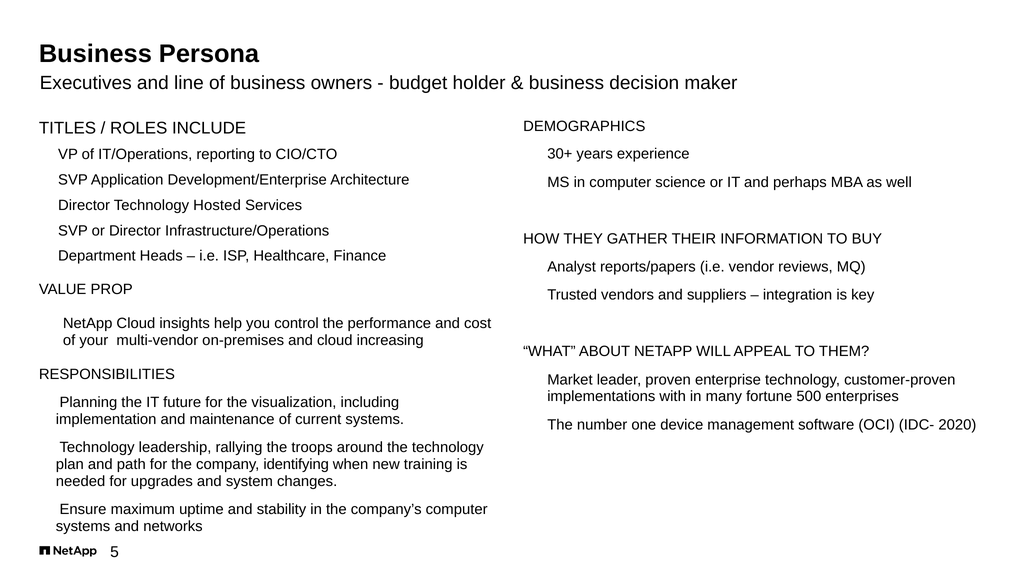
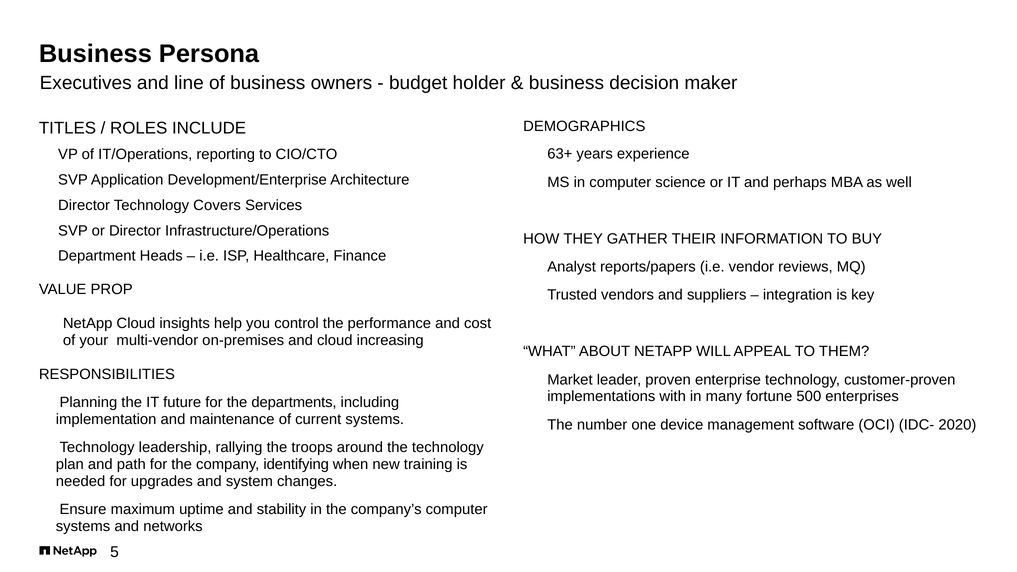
30+: 30+ -> 63+
Hosted: Hosted -> Covers
visualization: visualization -> departments
